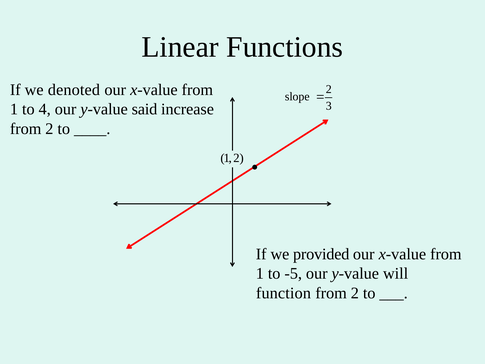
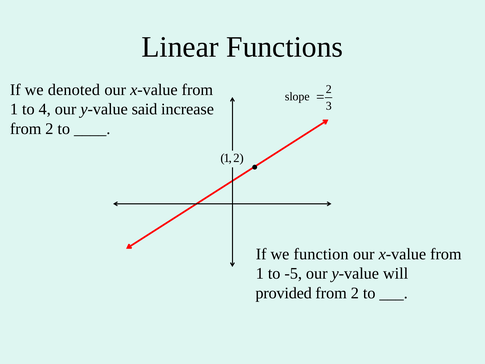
provided: provided -> function
function: function -> provided
